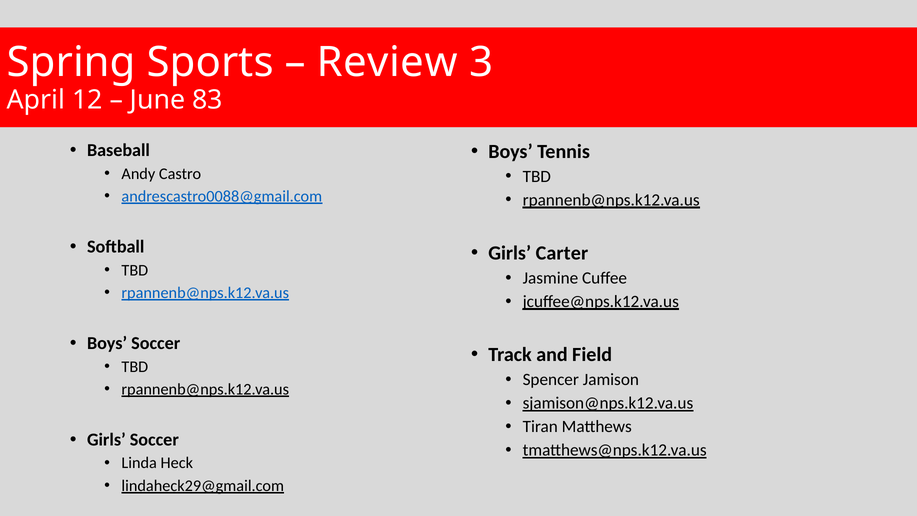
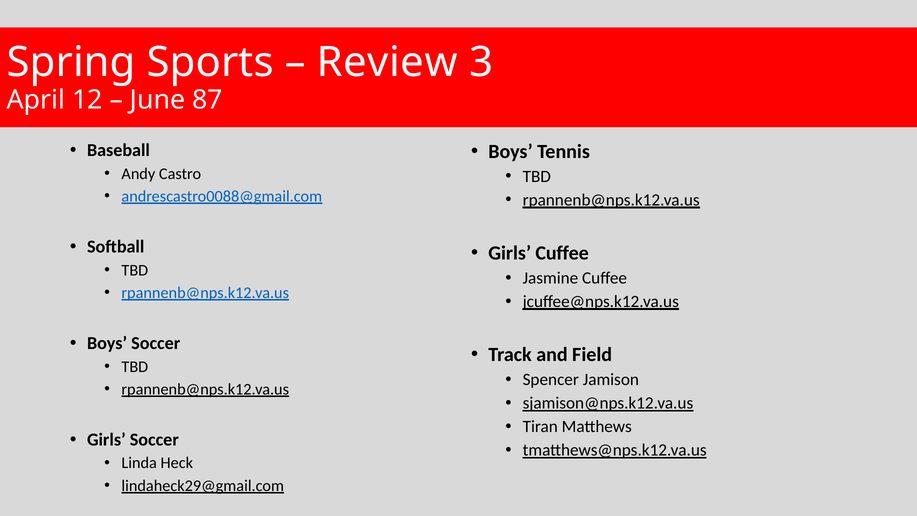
83: 83 -> 87
Girls Carter: Carter -> Cuffee
